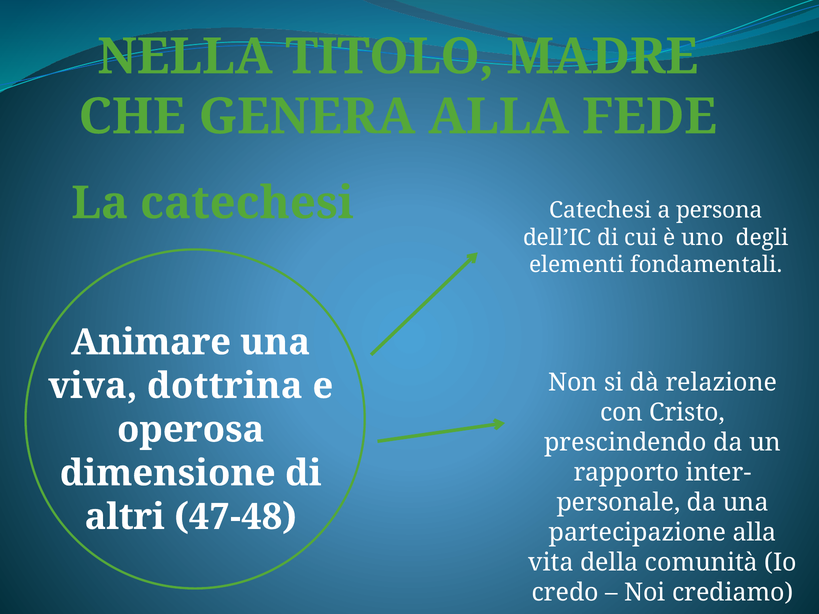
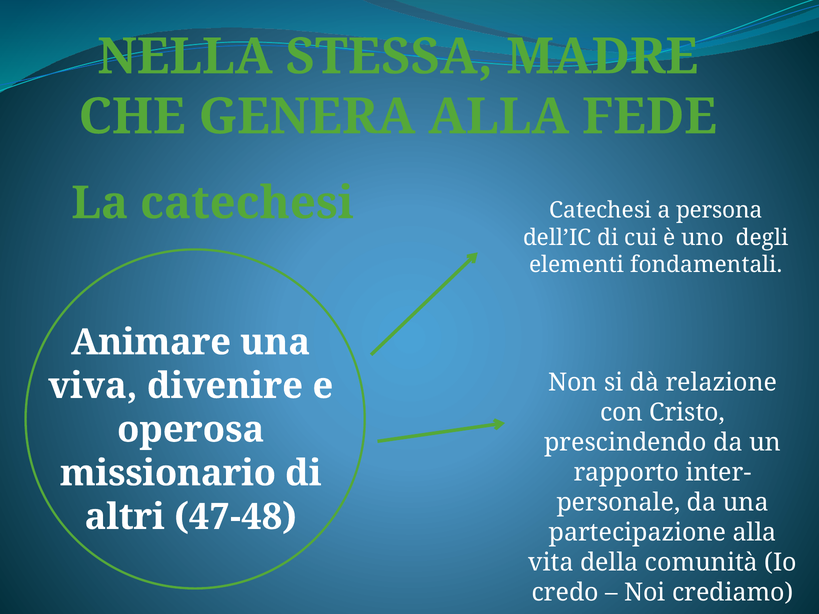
TITOLO: TITOLO -> STESSA
dottrina: dottrina -> divenire
dimensione: dimensione -> missionario
